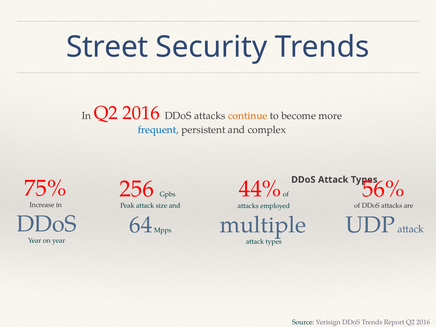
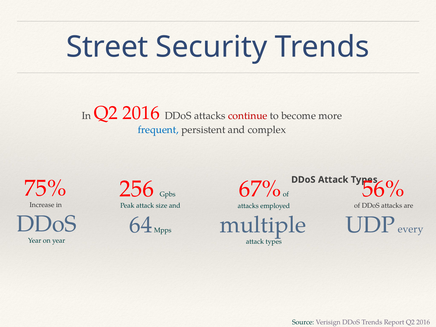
continue colour: orange -> red
44%: 44% -> 67%
UDP attack: attack -> every
